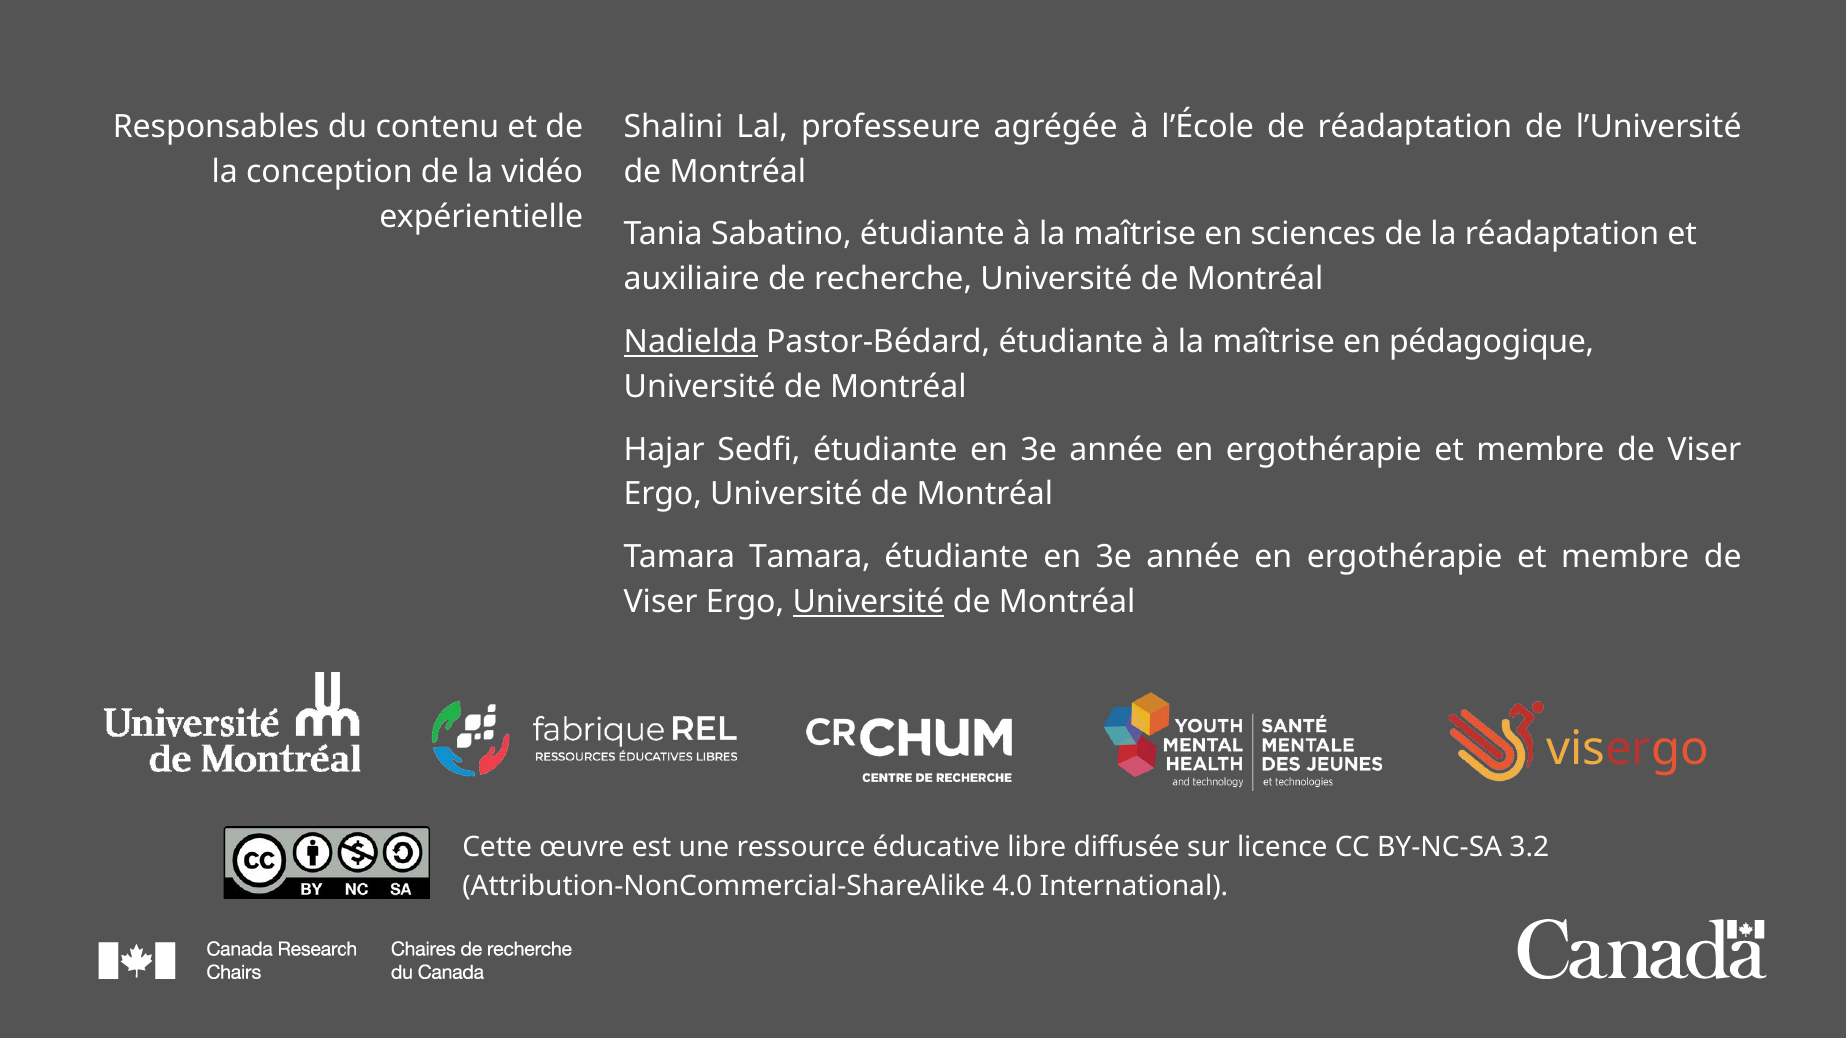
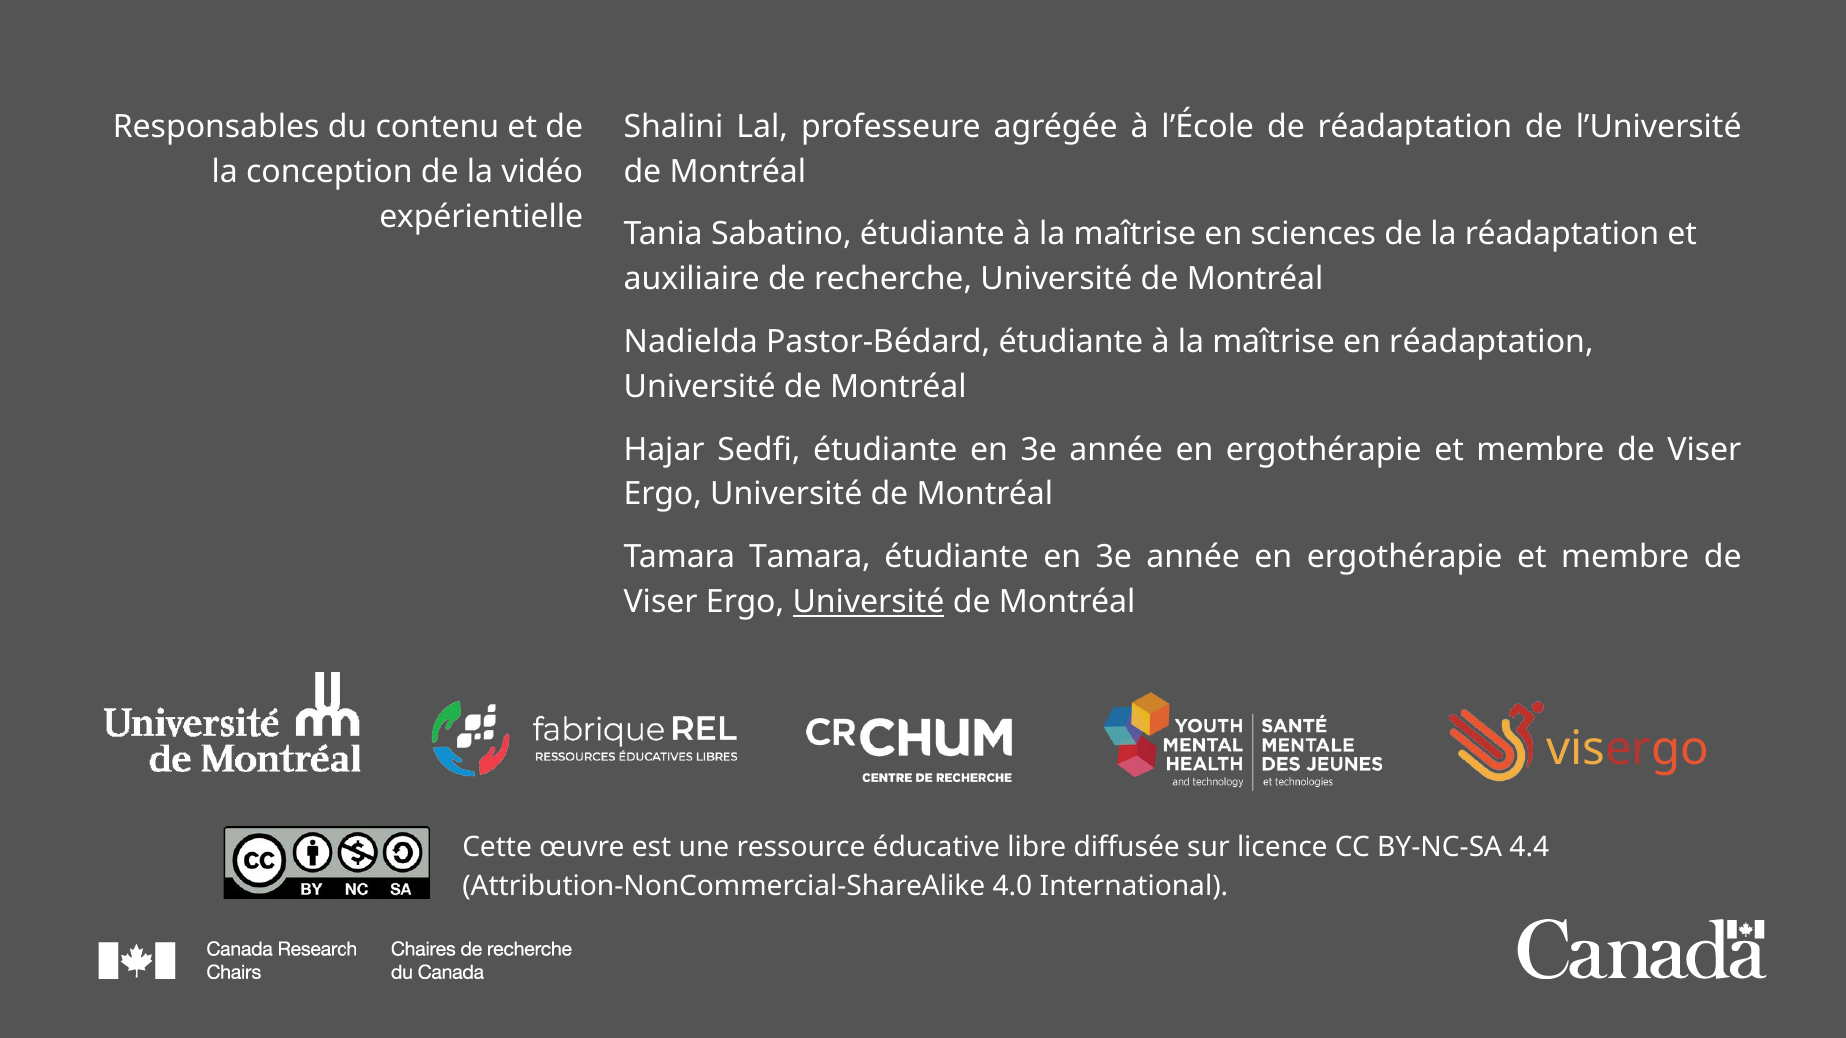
Nadielda underline: present -> none
en pédagogique: pédagogique -> réadaptation
3.2: 3.2 -> 4.4
